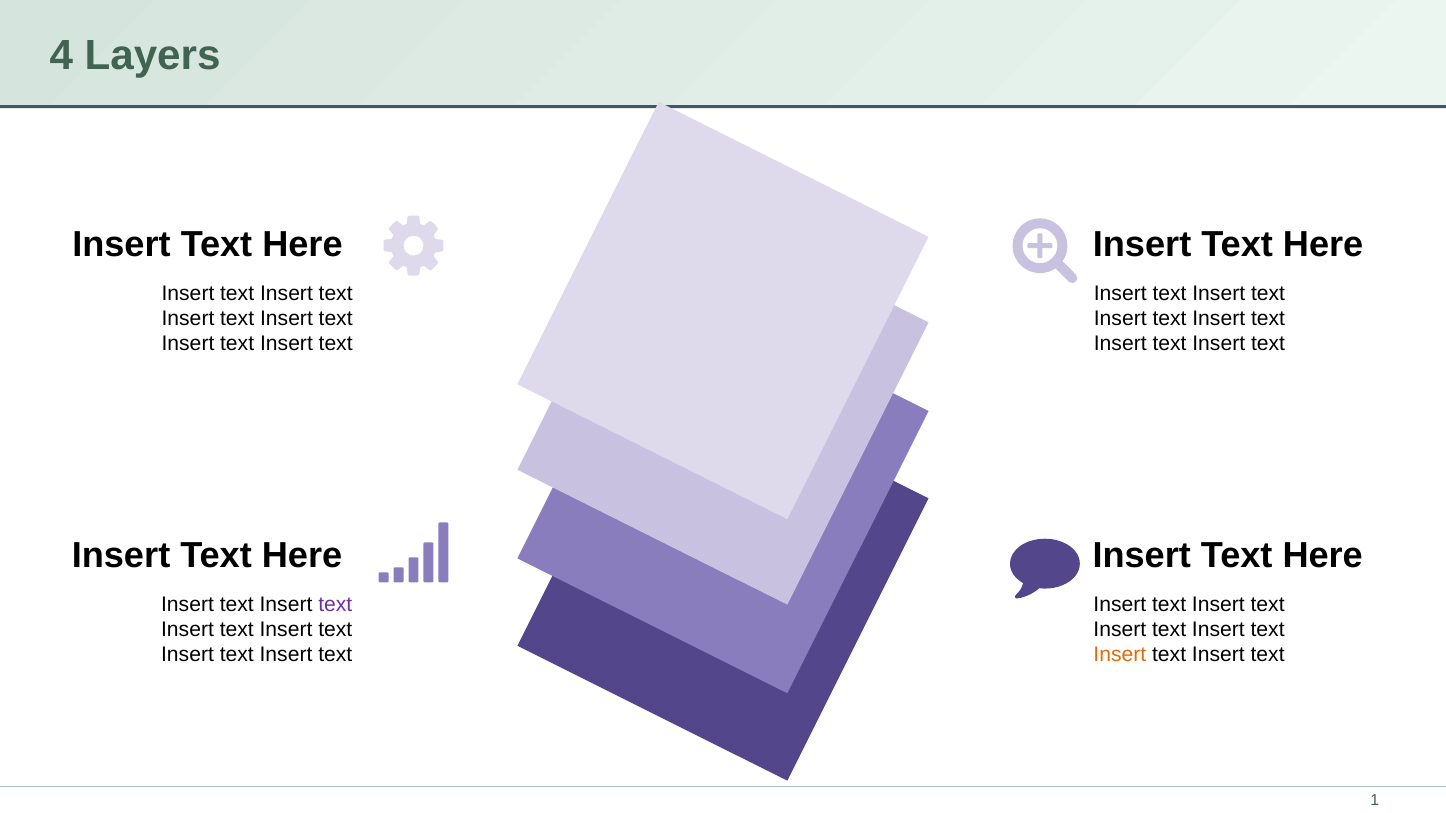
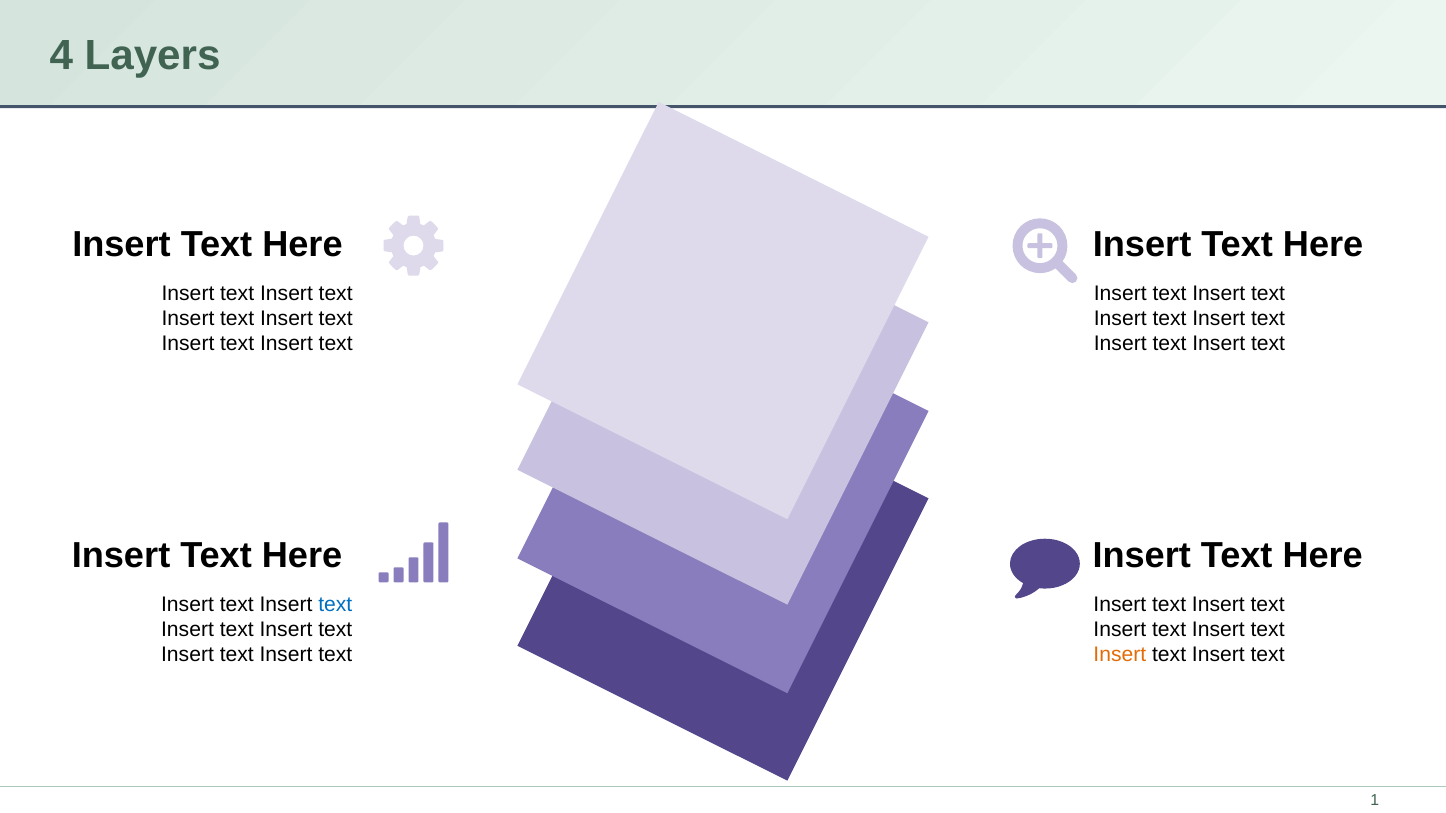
text at (335, 605) colour: purple -> blue
